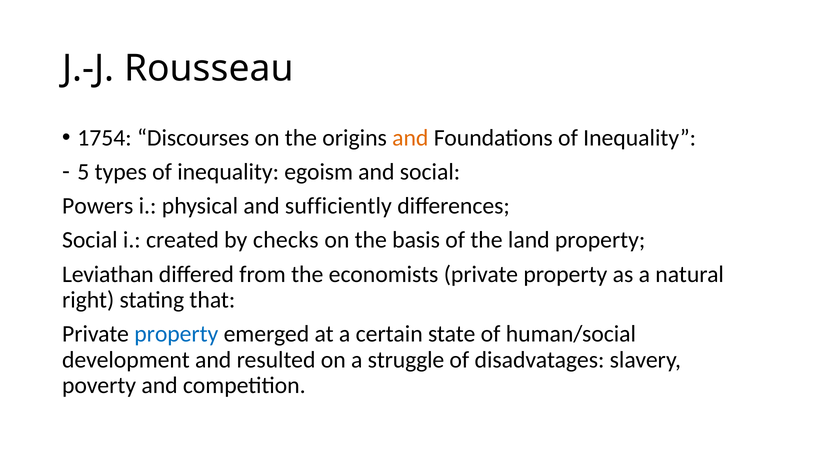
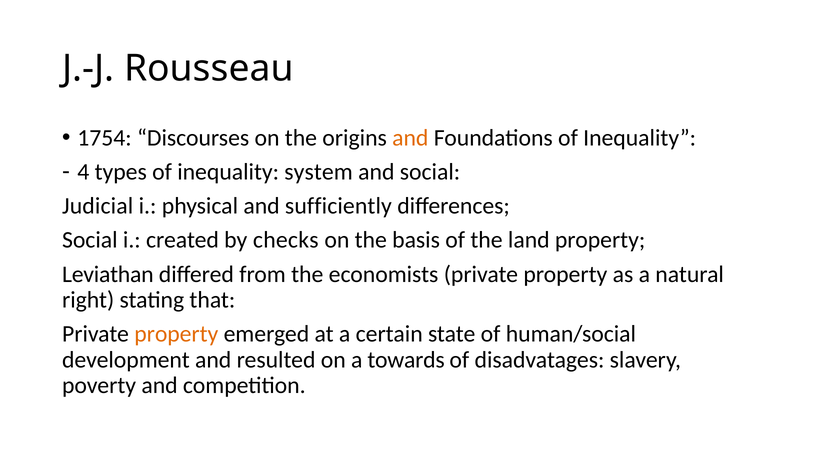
5: 5 -> 4
egoism: egoism -> system
Powers: Powers -> Judicial
property at (176, 334) colour: blue -> orange
struggle: struggle -> towards
